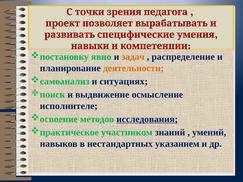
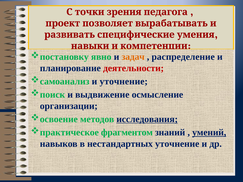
деятельности colour: orange -> red
и ситуациях: ситуациях -> уточнение
исполнителе: исполнителе -> организации
участником: участником -> фрагментом
умений underline: none -> present
нестандартных указанием: указанием -> уточнение
